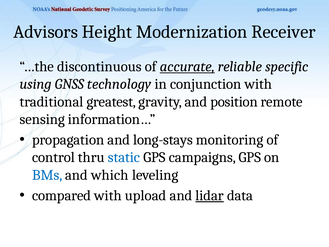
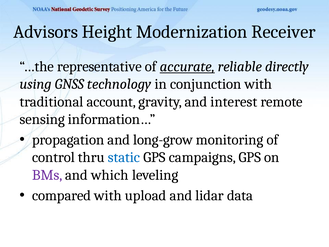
discontinuous: discontinuous -> representative
specific: specific -> directly
greatest: greatest -> account
position: position -> interest
long-stays: long-stays -> long-grow
BMs colour: blue -> purple
lidar underline: present -> none
